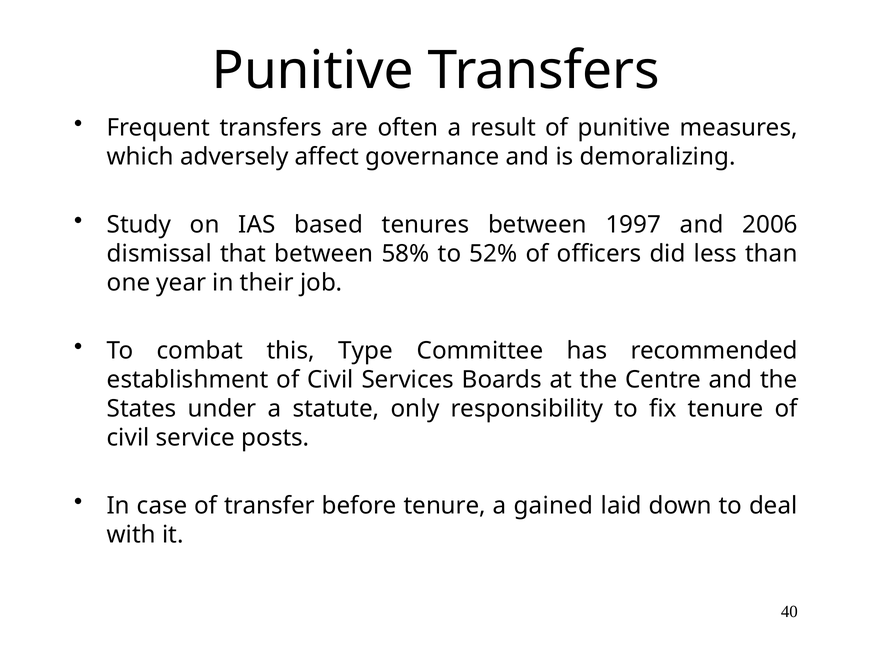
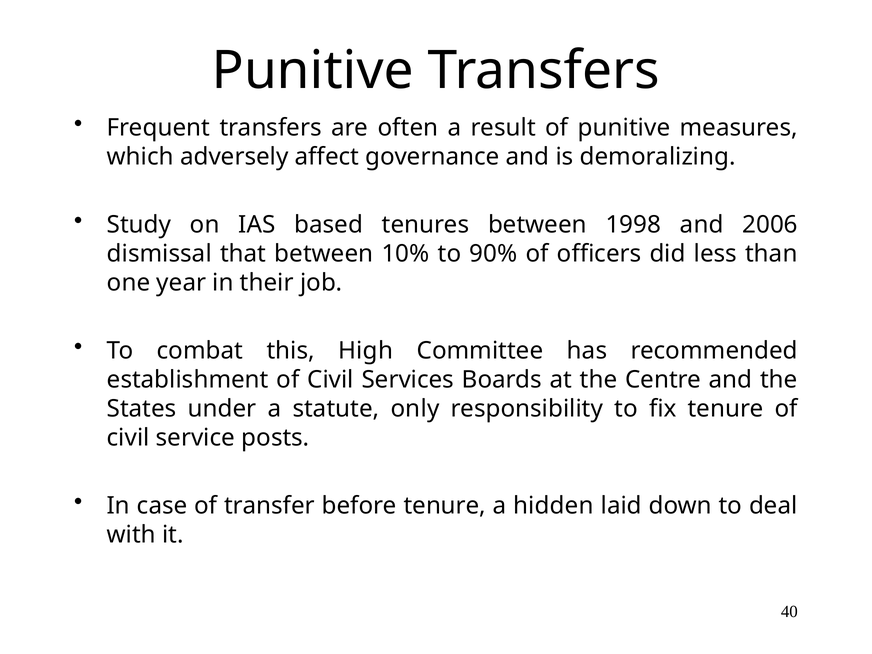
1997: 1997 -> 1998
58%: 58% -> 10%
52%: 52% -> 90%
Type: Type -> High
gained: gained -> hidden
